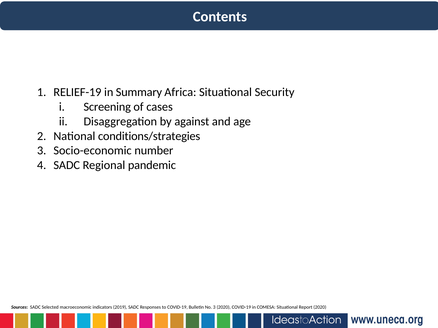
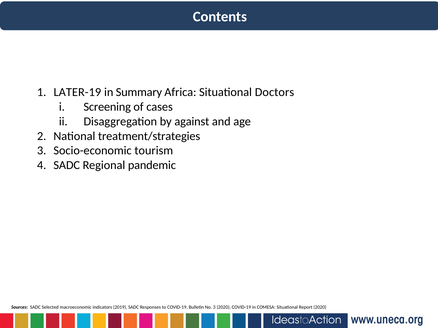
RELIEF-19: RELIEF-19 -> LATER-19
Security: Security -> Doctors
conditions/strategies: conditions/strategies -> treatment/strategies
number: number -> tourism
